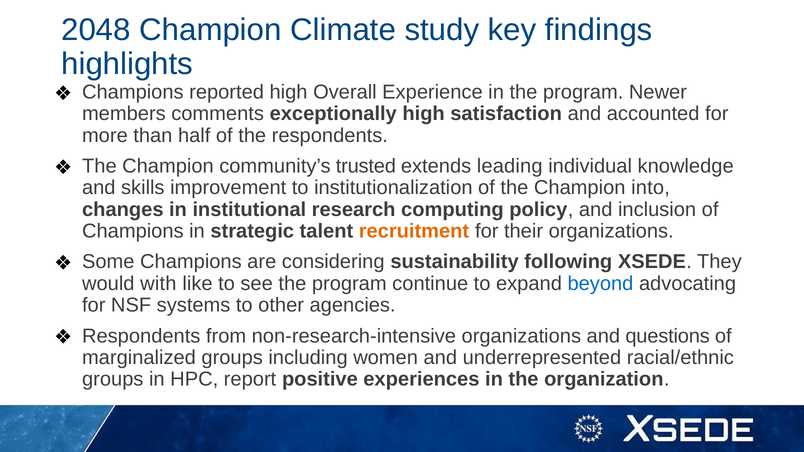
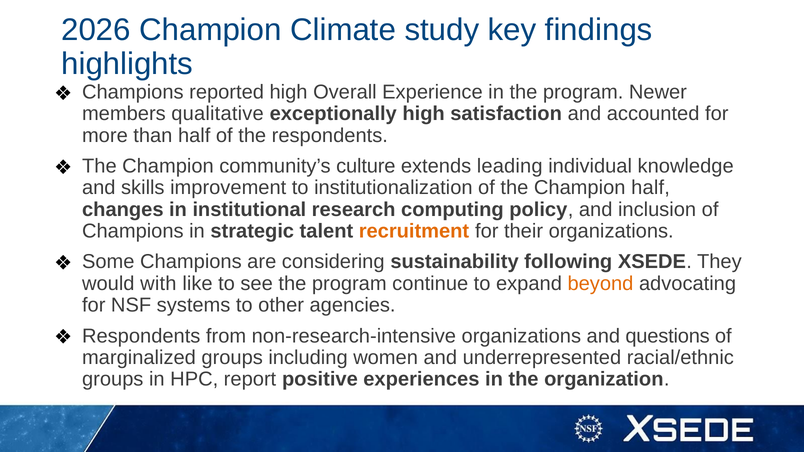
2048: 2048 -> 2026
comments: comments -> qualitative
trusted: trusted -> culture
Champion into: into -> half
beyond colour: blue -> orange
